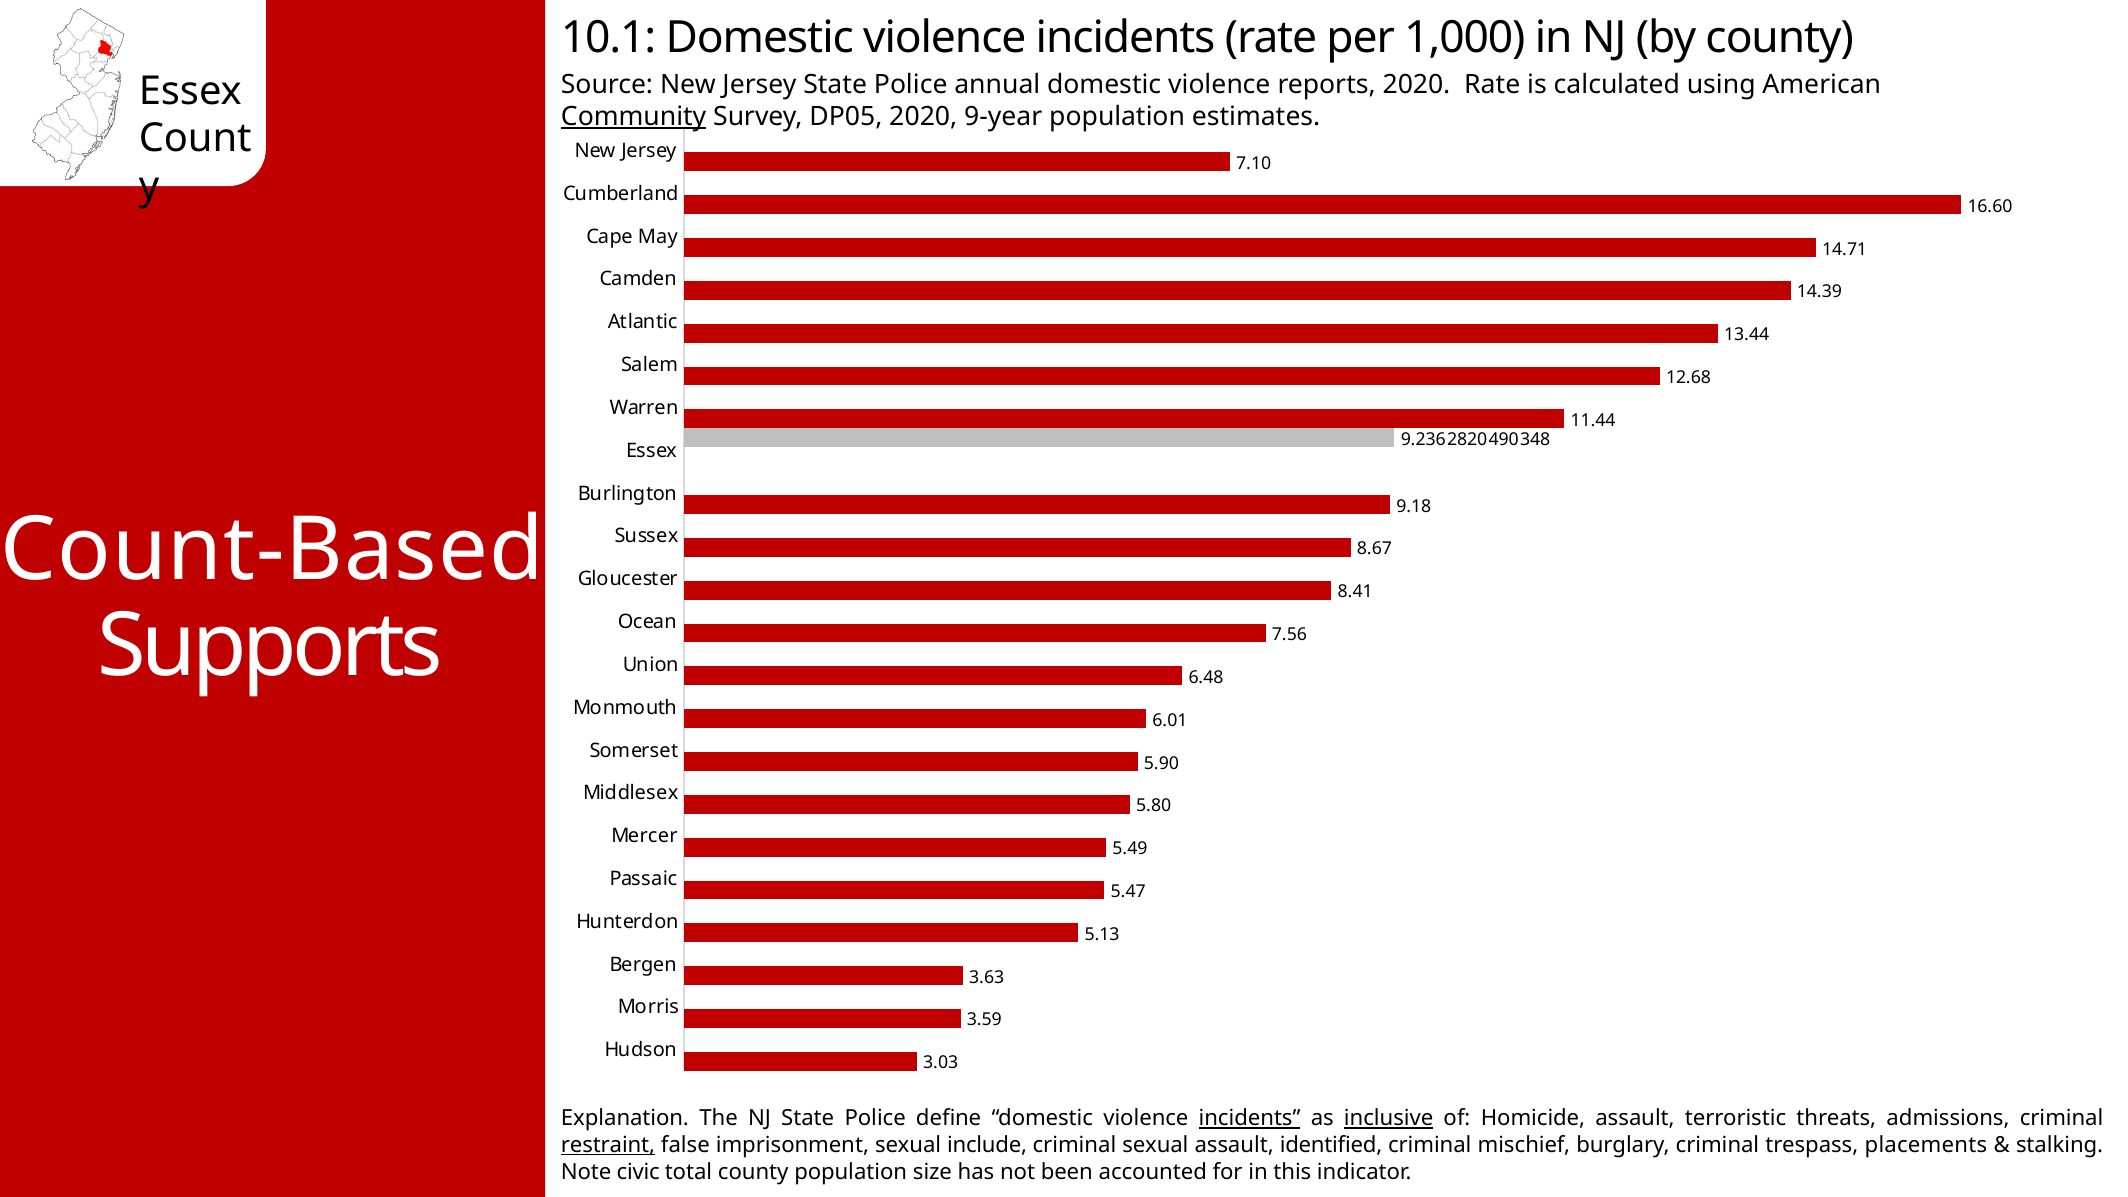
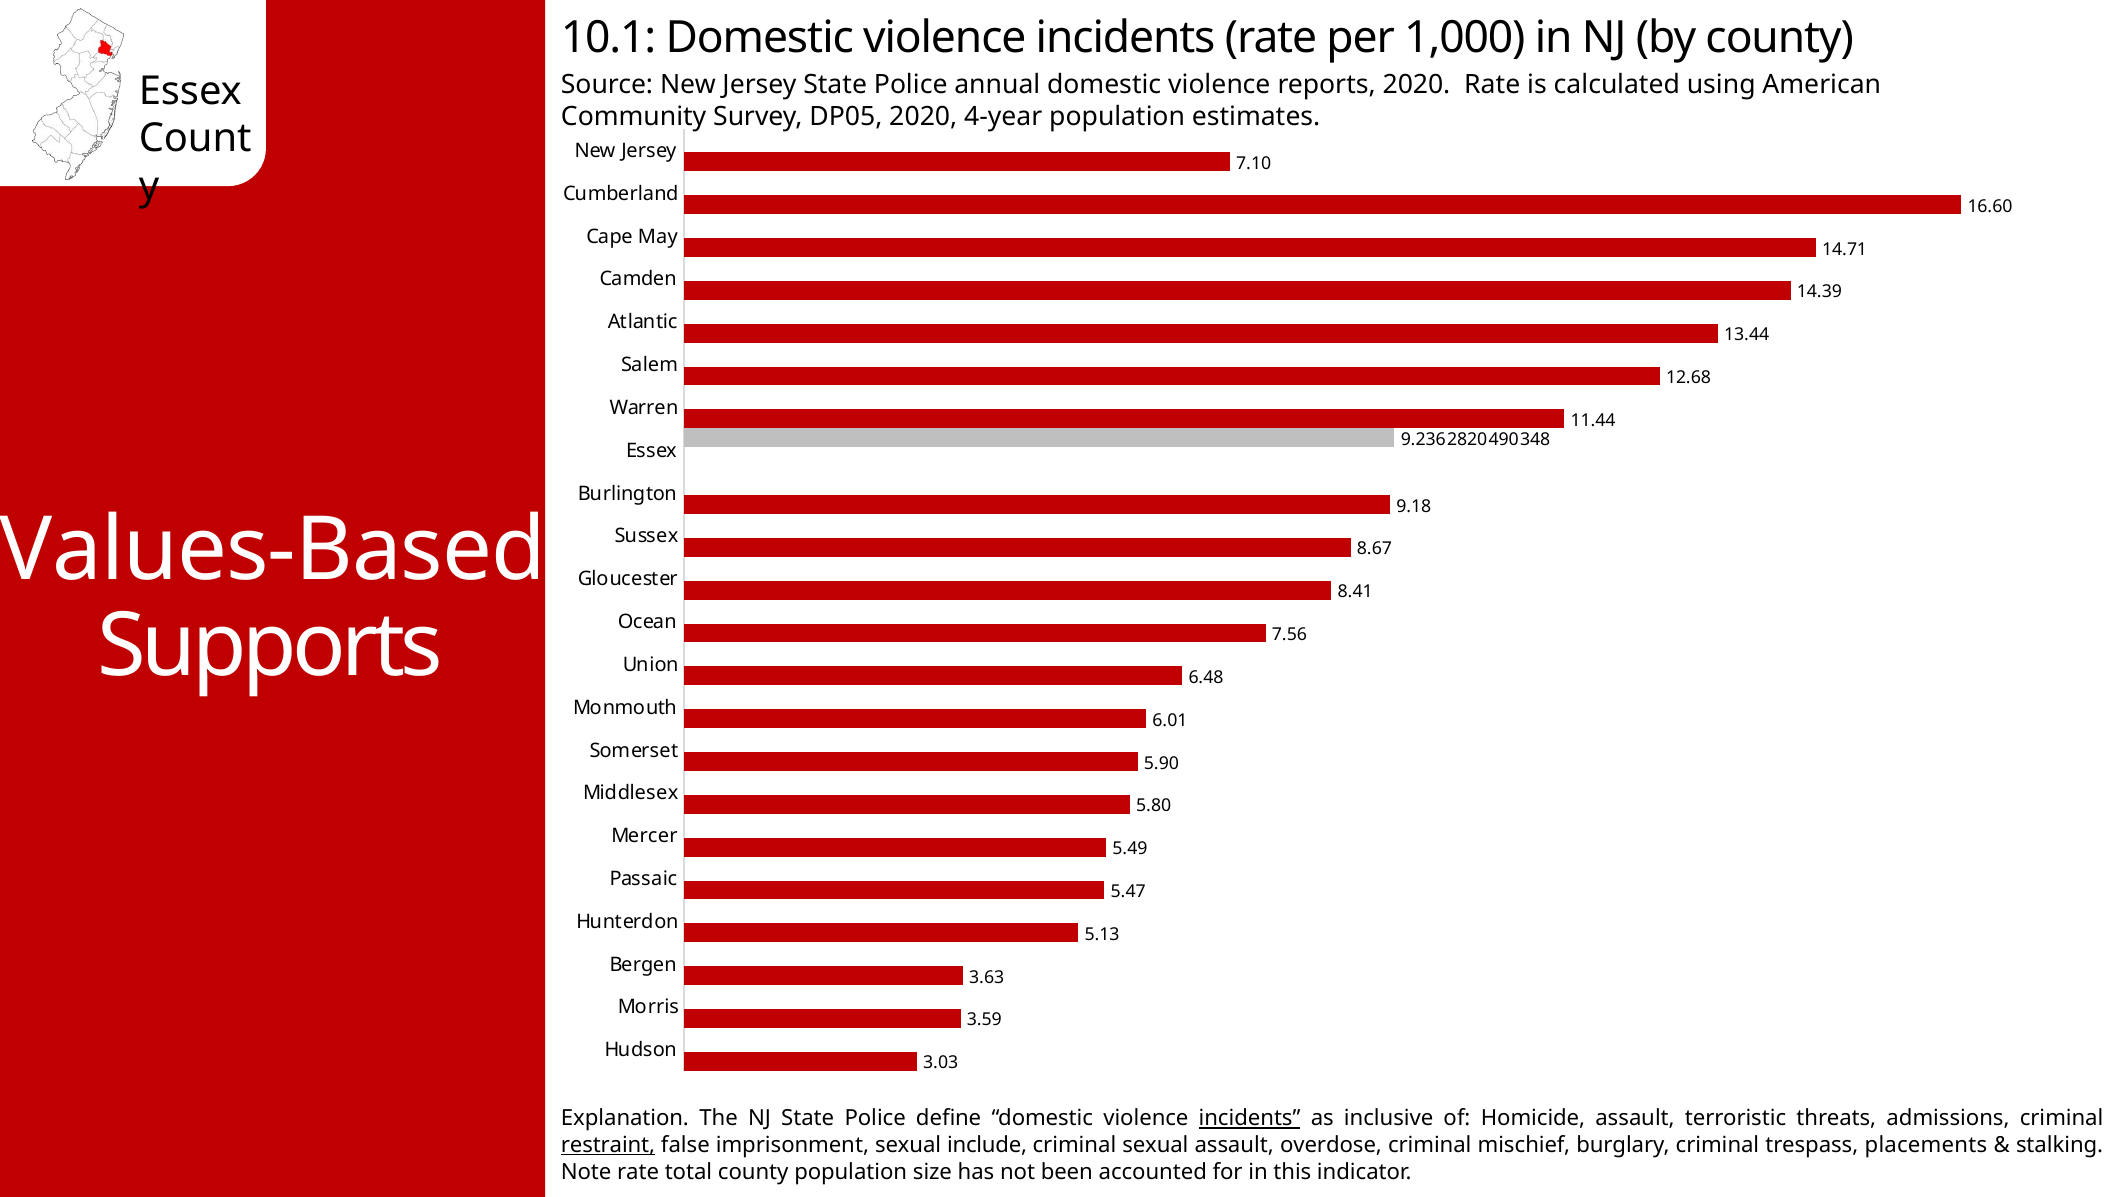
Community underline: present -> none
9-year: 9-year -> 4-year
Count-Based: Count-Based -> Values-Based
inclusive underline: present -> none
identified: identified -> overdose
Note civic: civic -> rate
